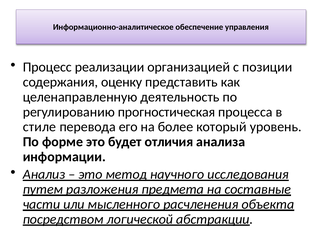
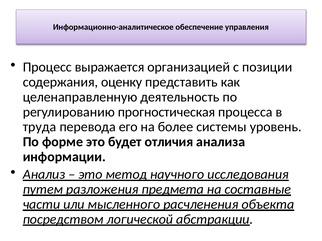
реализации: реализации -> выражается
стиле: стиле -> труда
который: который -> системы
